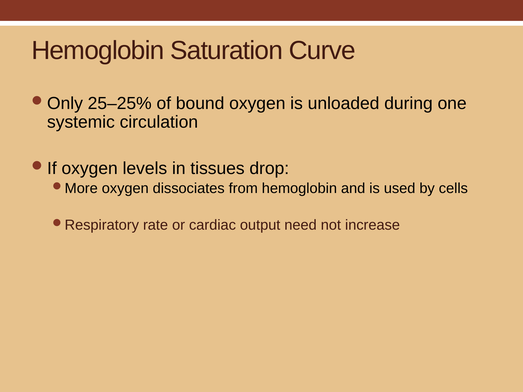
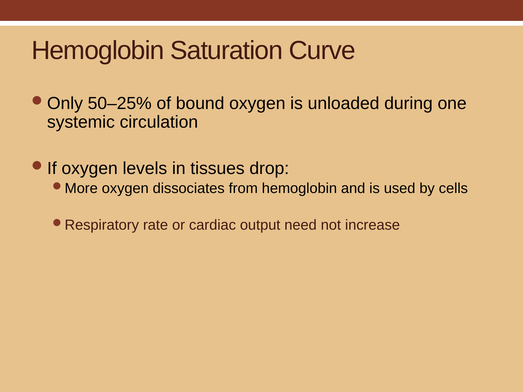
25–25%: 25–25% -> 50–25%
